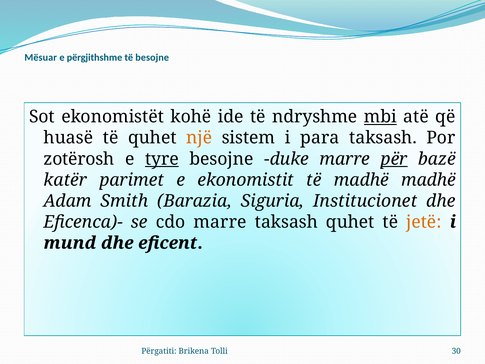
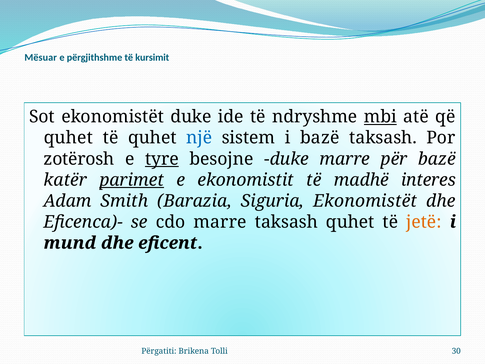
të besojne: besojne -> kursimit
ekonomistët kohë: kohë -> duke
huasë at (68, 138): huasë -> quhet
një colour: orange -> blue
i para: para -> bazë
për underline: present -> none
parimet underline: none -> present
madhë madhë: madhë -> interes
Siguria Institucionet: Institucionet -> Ekonomistët
